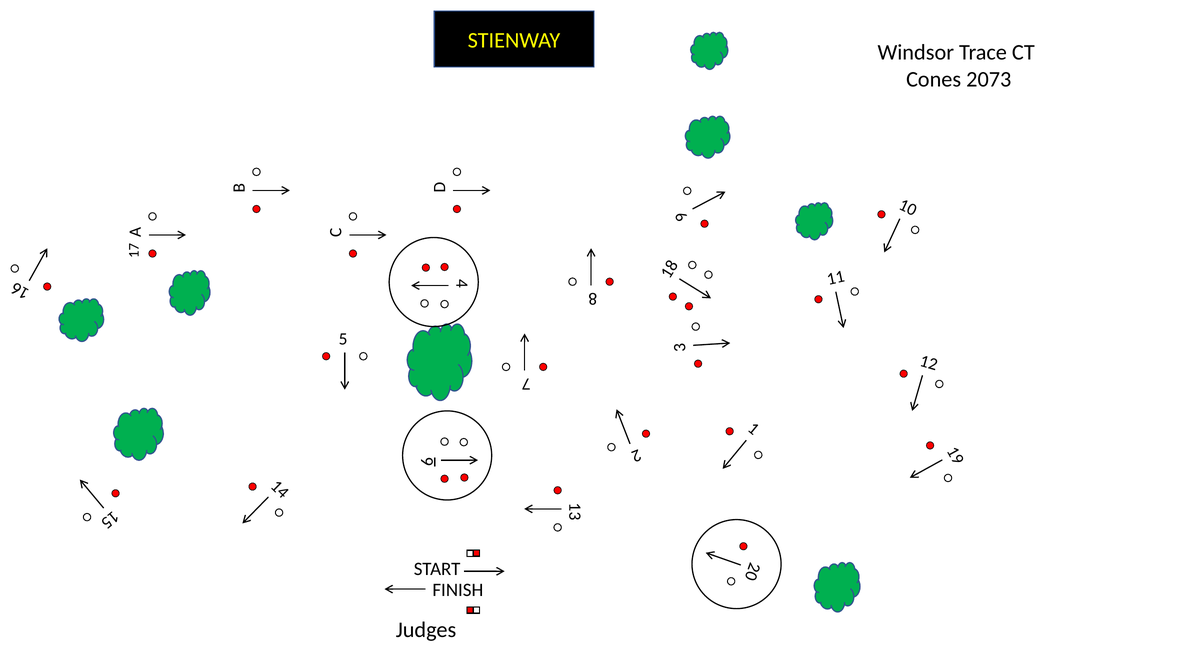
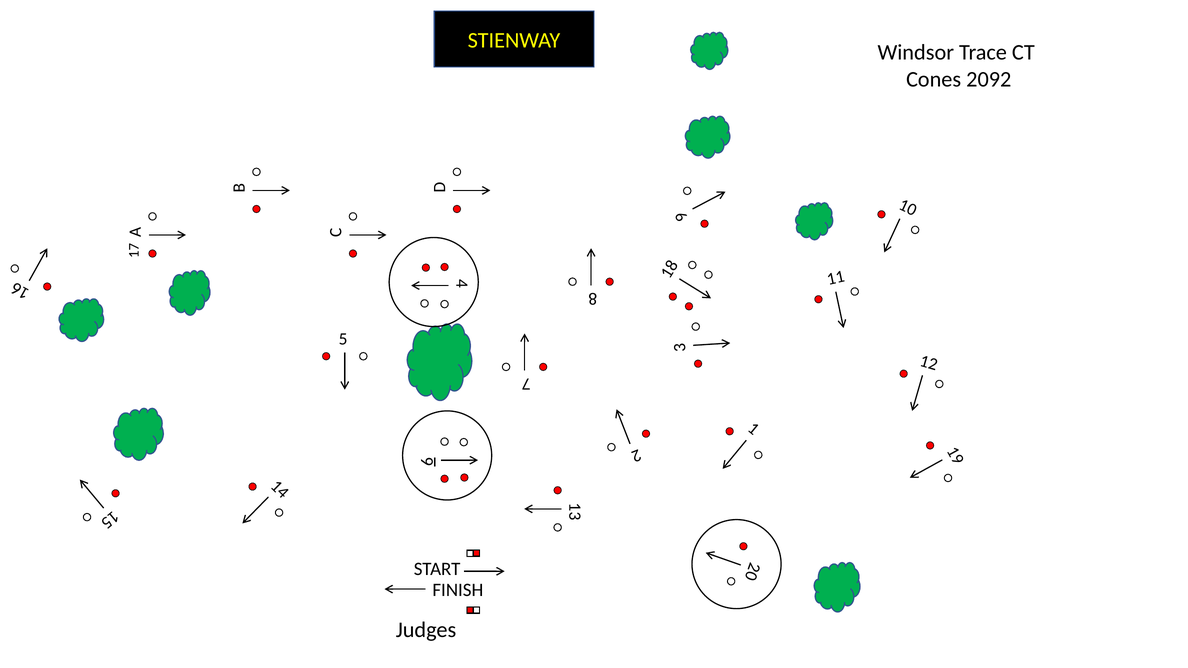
2073: 2073 -> 2092
